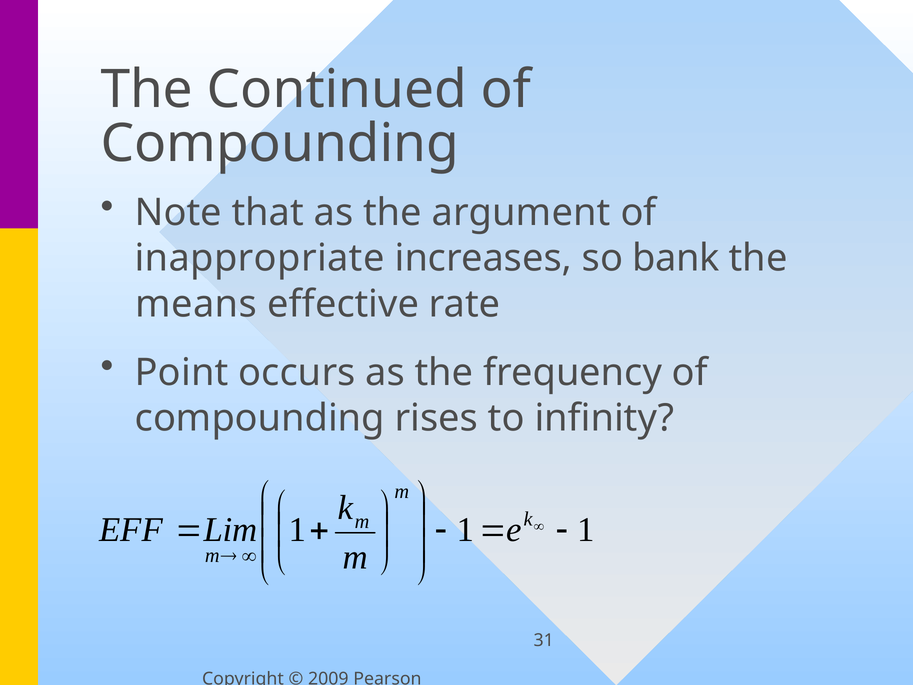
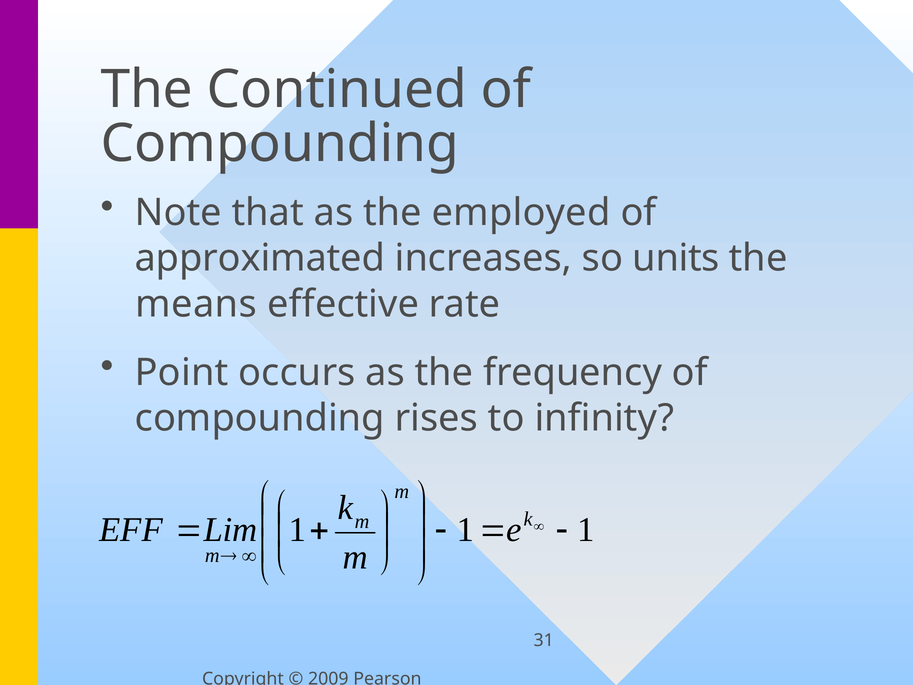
argument: argument -> employed
inappropriate: inappropriate -> approximated
bank: bank -> units
